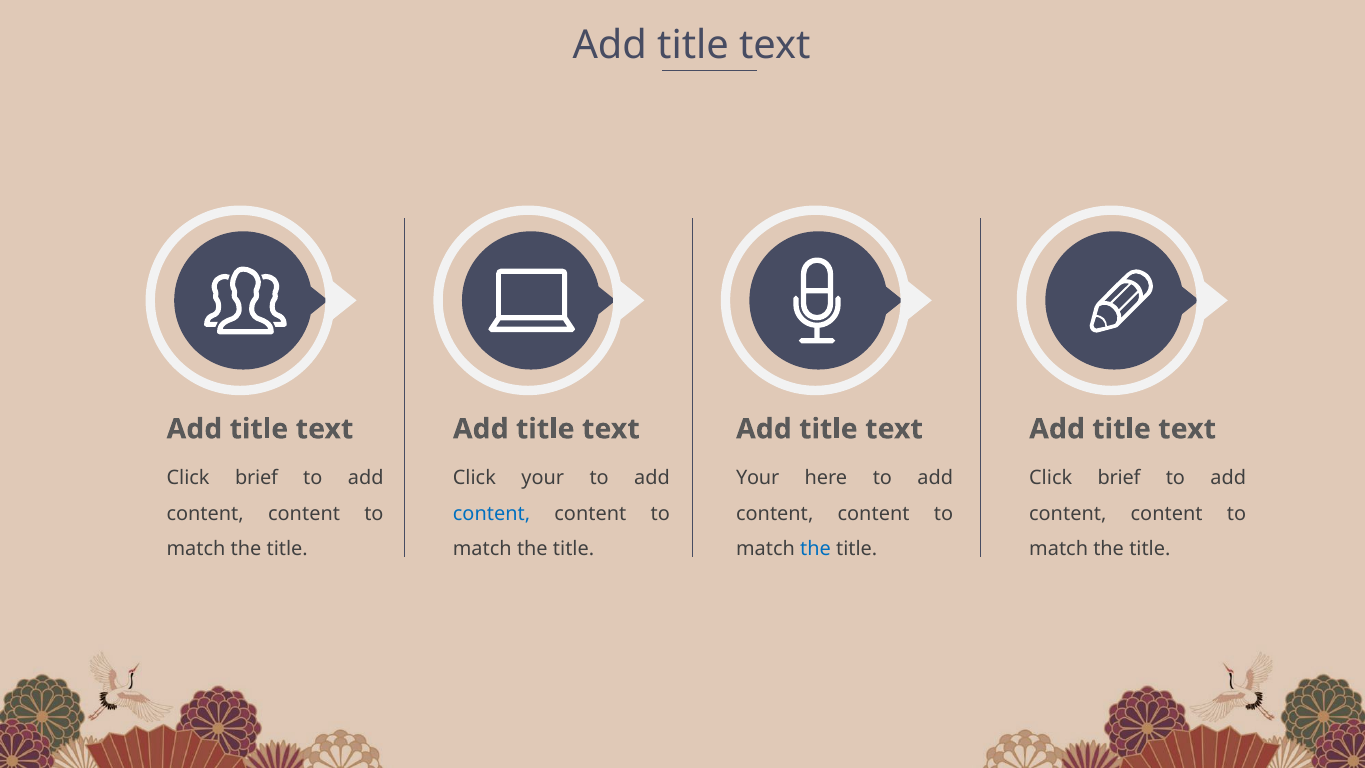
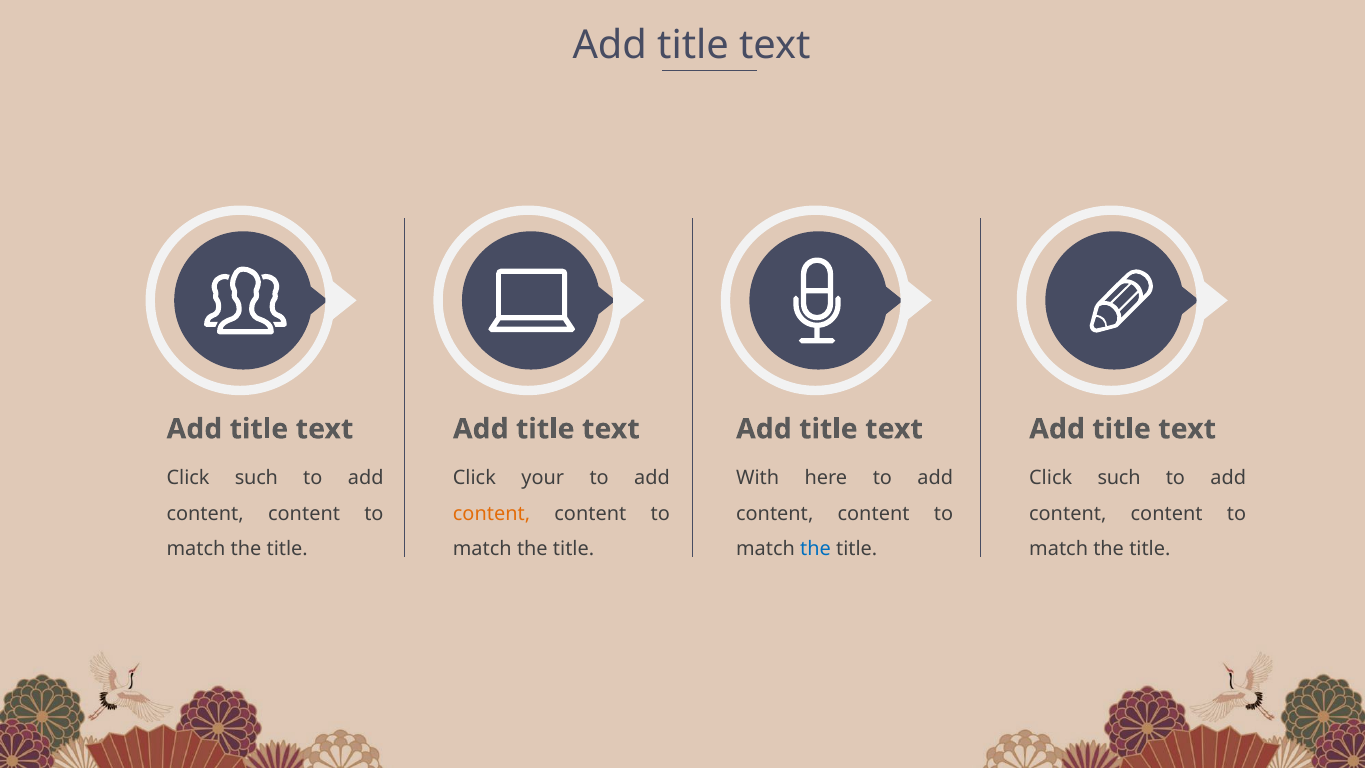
brief at (256, 478): brief -> such
Your at (758, 478): Your -> With
brief at (1119, 478): brief -> such
content at (492, 513) colour: blue -> orange
